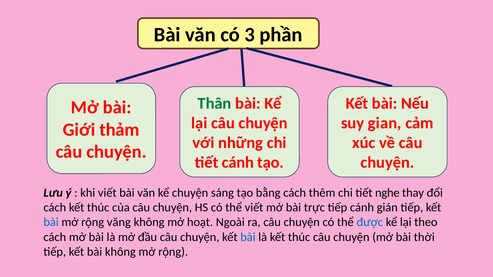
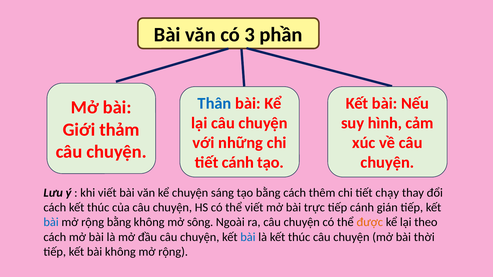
Thân colour: green -> blue
gian: gian -> hình
nghe: nghe -> chạy
rộng văng: văng -> bằng
hoạt: hoạt -> sông
được colour: blue -> orange
